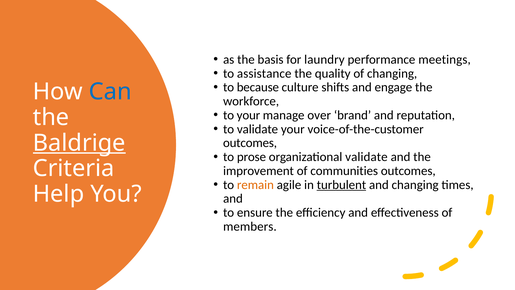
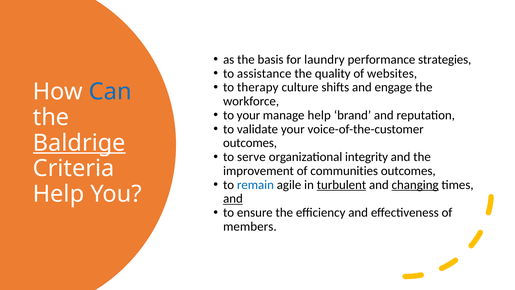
meetings: meetings -> strategies
of changing: changing -> websites
because: because -> therapy
manage over: over -> help
prose: prose -> serve
organizational validate: validate -> integrity
remain colour: orange -> blue
changing at (415, 185) underline: none -> present
and at (233, 198) underline: none -> present
